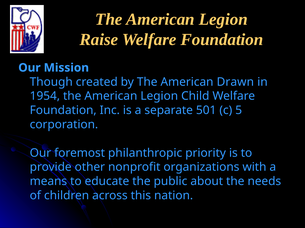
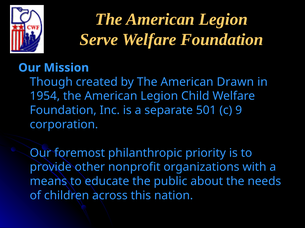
Raise: Raise -> Serve
5: 5 -> 9
